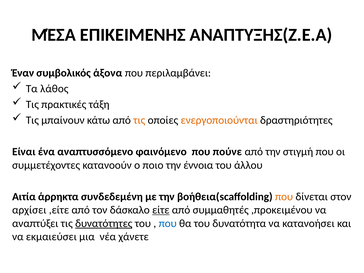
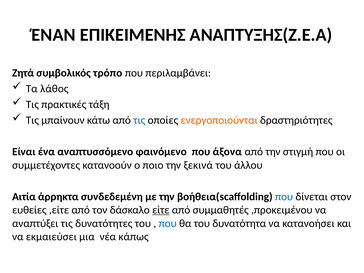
ΜΈΣΑ: ΜΈΣΑ -> ΈΝΑΝ
Έναν: Έναν -> Ζητά
άξονα: άξονα -> τρόπο
τις at (139, 120) colour: orange -> blue
πούνε: πούνε -> άξονα
έννοια: έννοια -> ξεκινά
που at (284, 197) colour: orange -> blue
αρχίσει: αρχίσει -> ευθείες
δυνατότητες underline: present -> none
χάνετε: χάνετε -> κάπως
